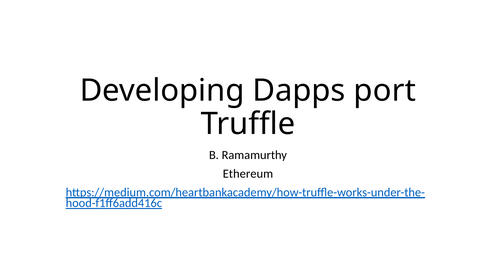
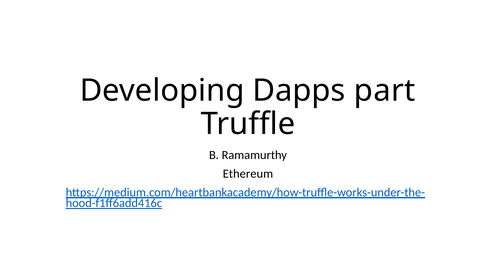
port: port -> part
